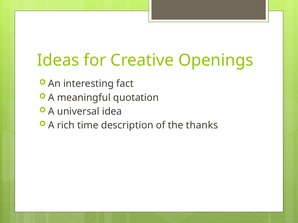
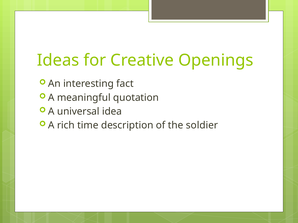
thanks: thanks -> soldier
